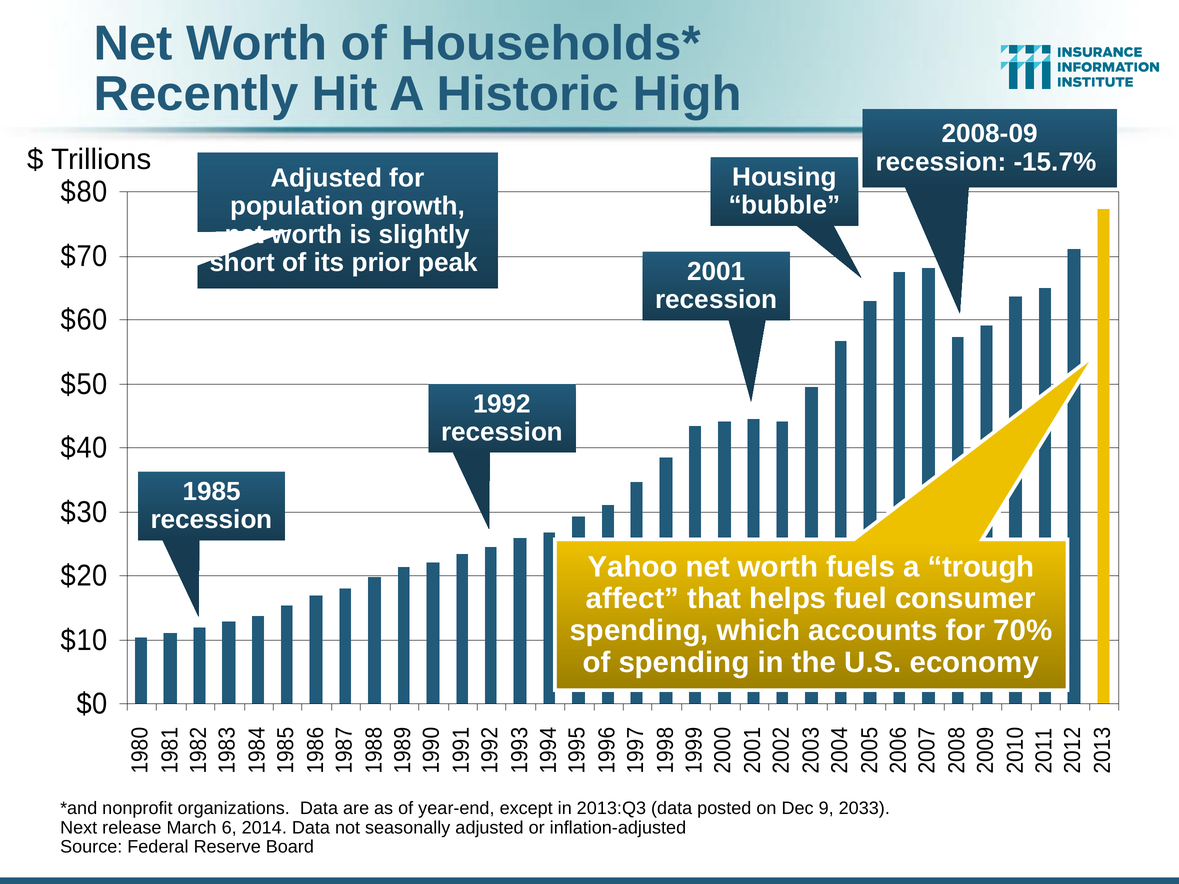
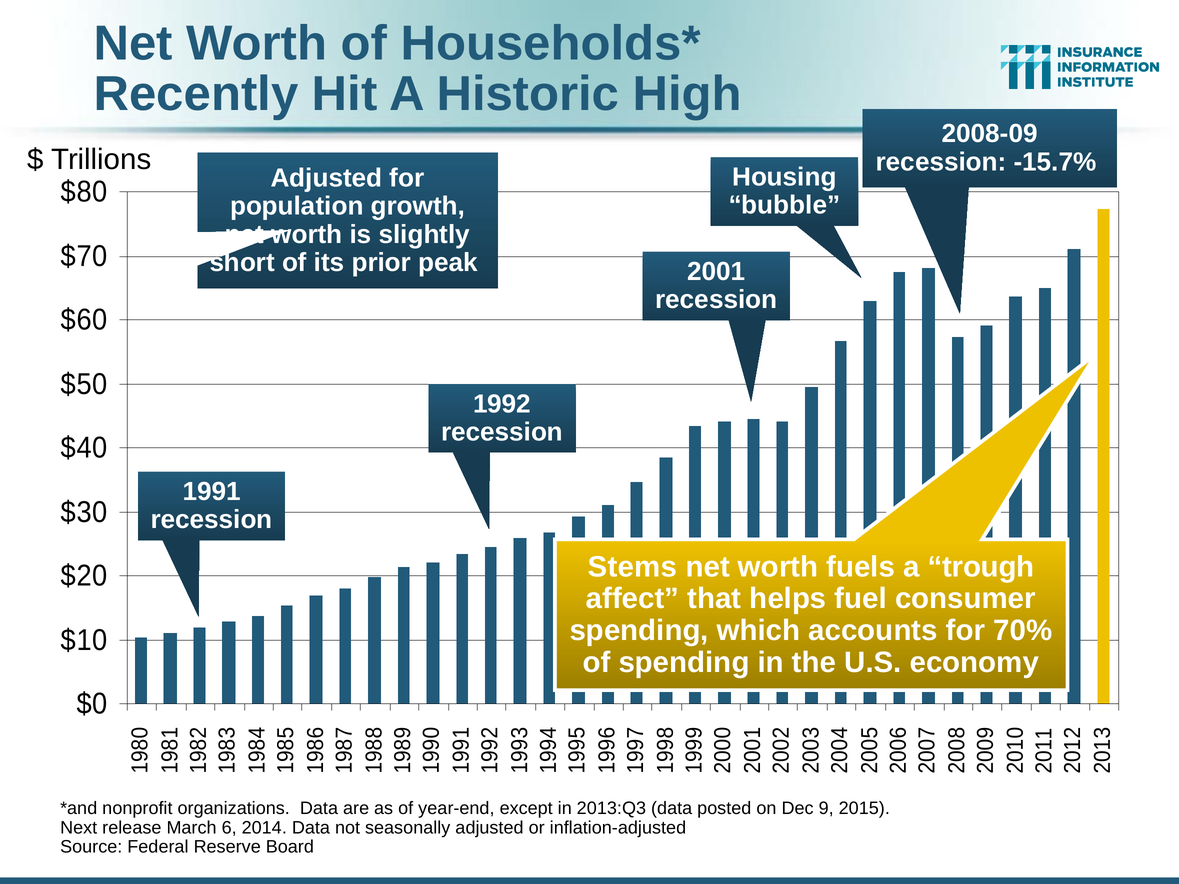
1985: 1985 -> 1991
Yahoo: Yahoo -> Stems
2033: 2033 -> 2015
